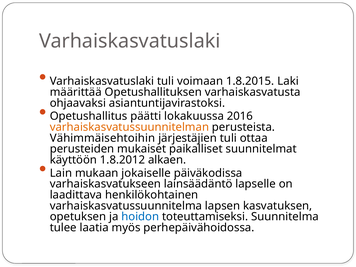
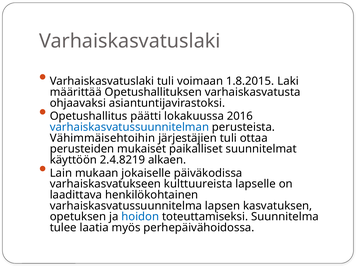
varhaiskasvatussuunnitelman colour: orange -> blue
1.8.2012: 1.8.2012 -> 2.4.8219
lainsäädäntö: lainsäädäntö -> kulttuureista
